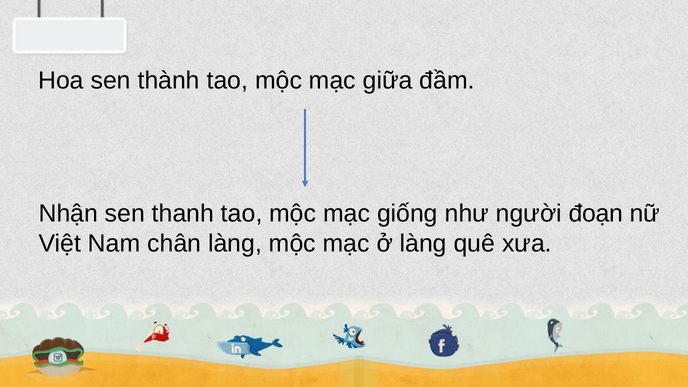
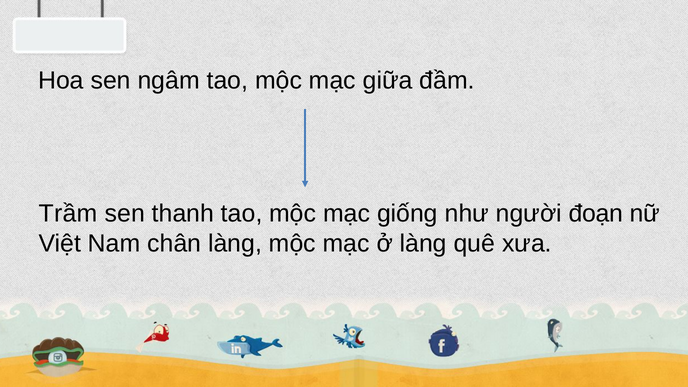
thành: thành -> ngâm
Nhận: Nhận -> Trầm
